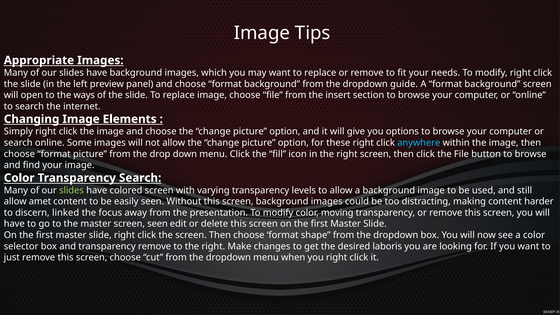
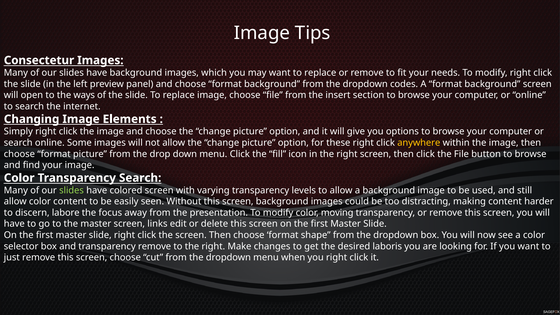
Appropriate: Appropriate -> Consectetur
guide: guide -> codes
anywhere colour: light blue -> yellow
allow amet: amet -> color
linked: linked -> labore
screen seen: seen -> links
